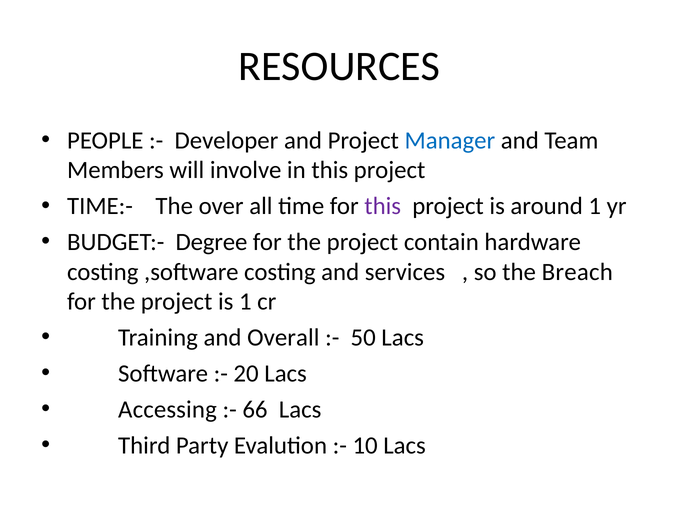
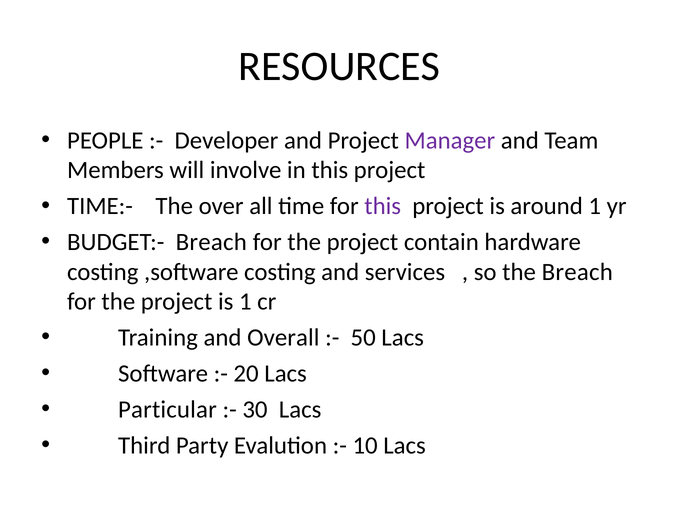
Manager colour: blue -> purple
BUDGET:- Degree: Degree -> Breach
Accessing: Accessing -> Particular
66: 66 -> 30
